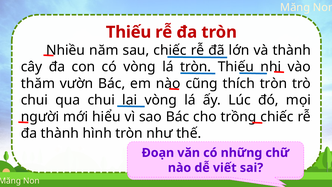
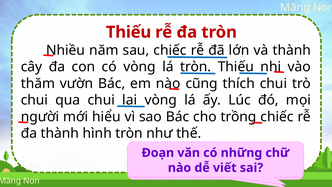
thích tròn: tròn -> chui
